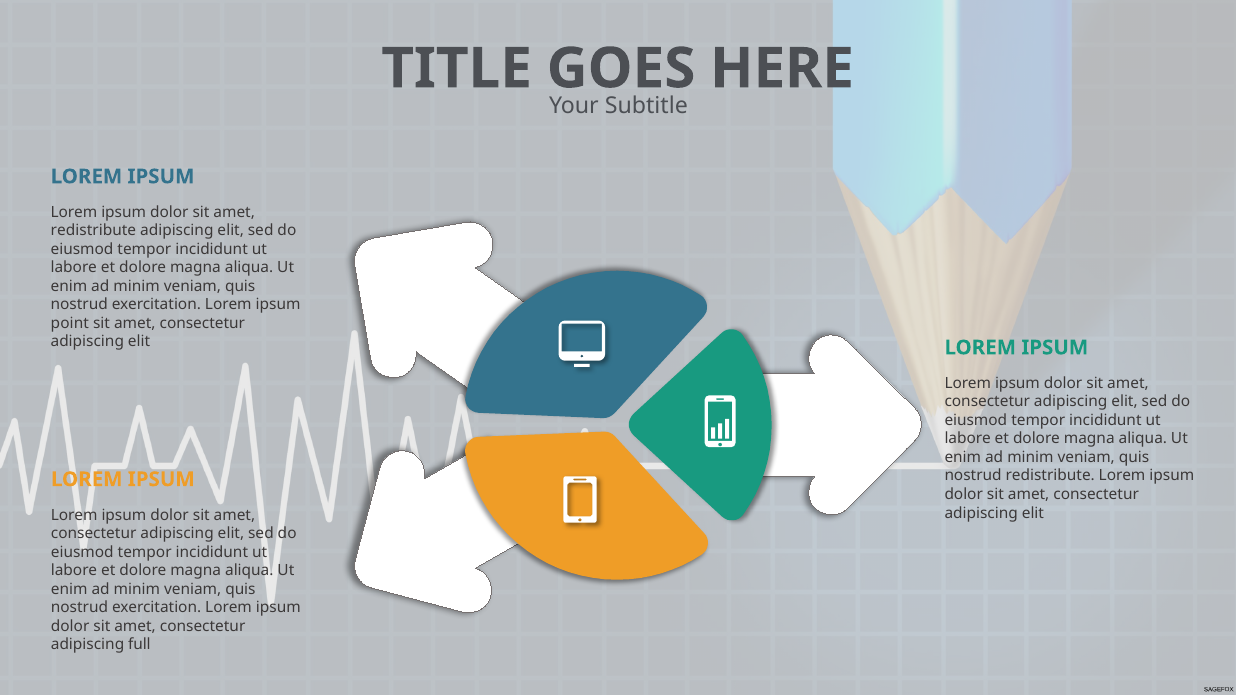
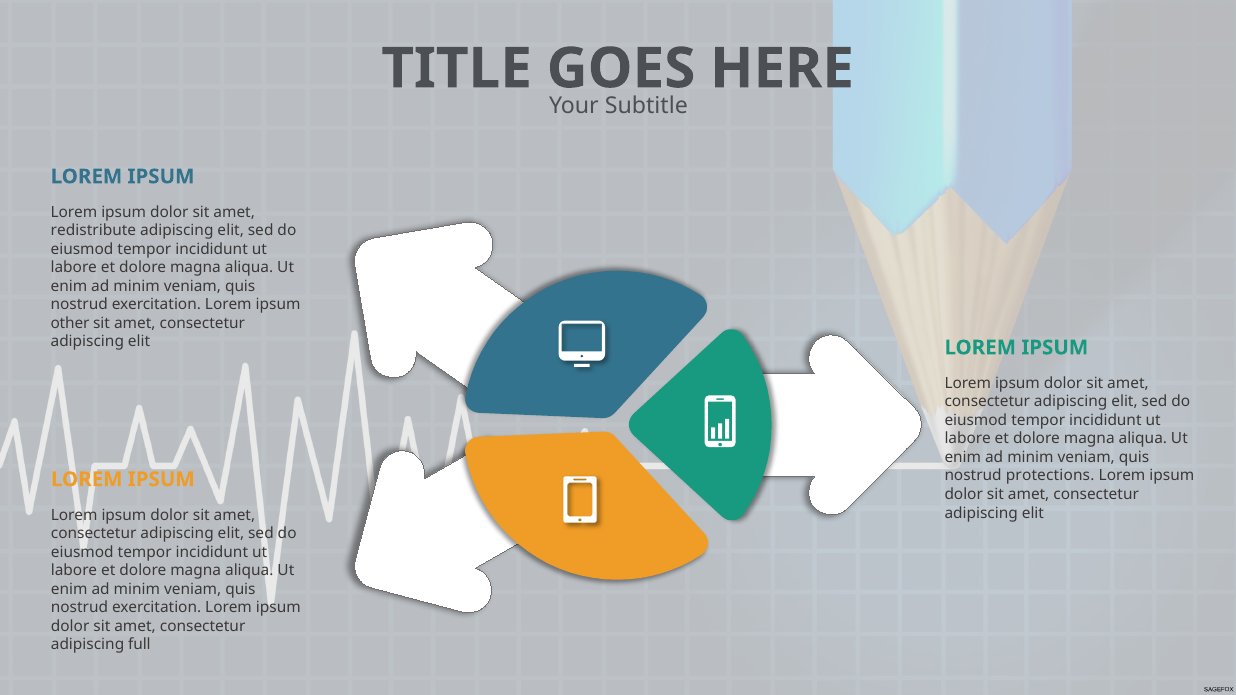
point: point -> other
nostrud redistribute: redistribute -> protections
